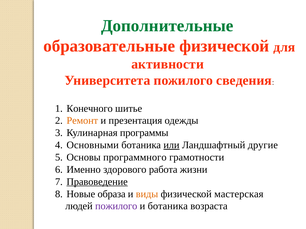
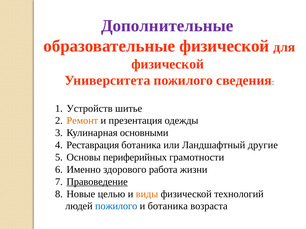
Дополнительные colour: green -> purple
активности at (168, 64): активности -> физической
Конечного: Конечного -> Устройств
программы: программы -> основными
Основными: Основными -> Реставрация
или underline: present -> none
программного: программного -> периферийных
образа: образа -> целью
мастерская: мастерская -> технологий
пожилого at (116, 207) colour: purple -> blue
